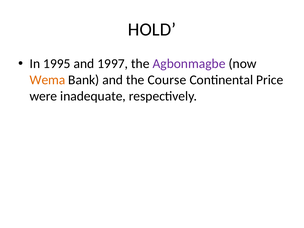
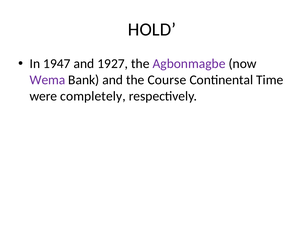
1995: 1995 -> 1947
1997: 1997 -> 1927
Wema colour: orange -> purple
Price: Price -> Time
inadequate: inadequate -> completely
